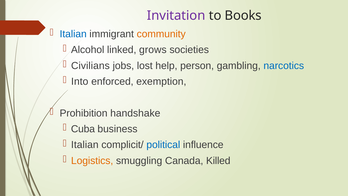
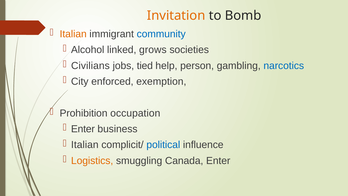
Invitation colour: purple -> orange
Books: Books -> Bomb
Italian at (73, 34) colour: blue -> orange
community colour: orange -> blue
lost: lost -> tied
Into: Into -> City
handshake: handshake -> occupation
Cuba at (83, 129): Cuba -> Enter
Canada Killed: Killed -> Enter
